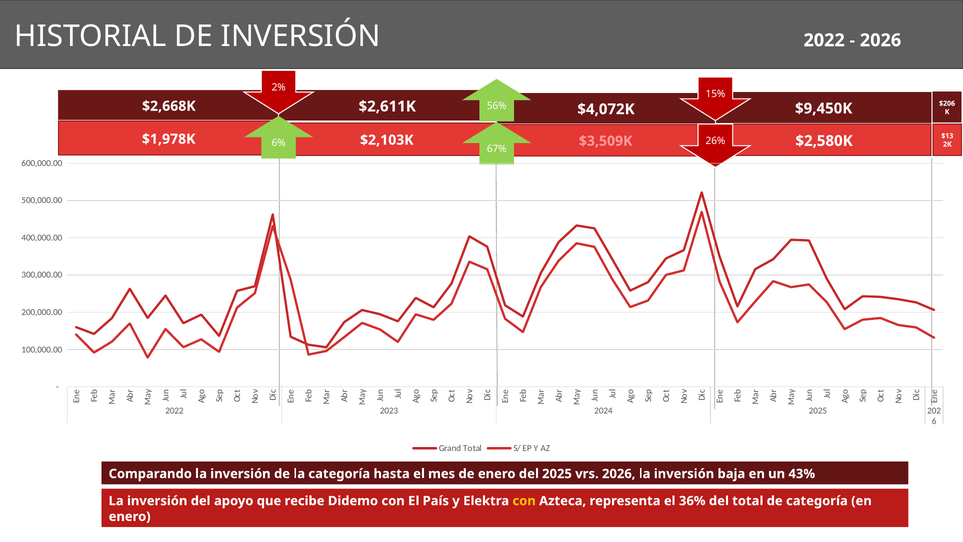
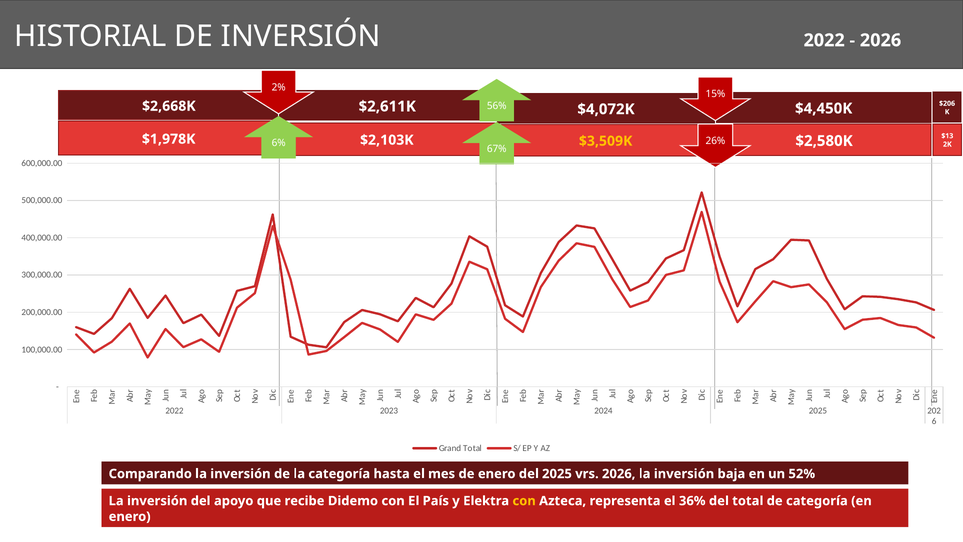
$9,450K: $9,450K -> $4,450K
$3,509K colour: pink -> yellow
43%: 43% -> 52%
